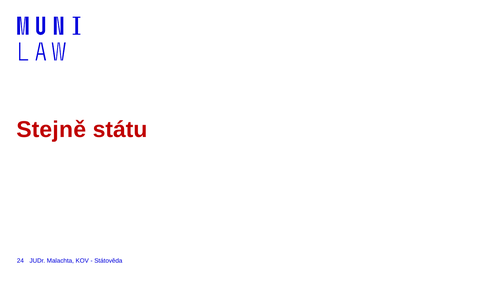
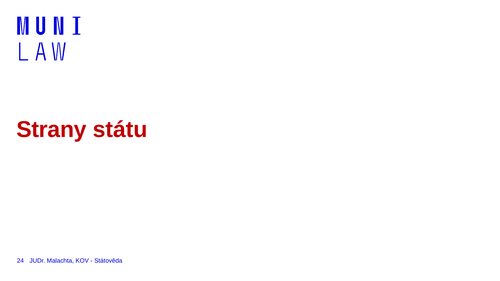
Stejně: Stejně -> Strany
